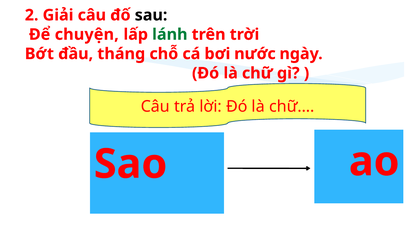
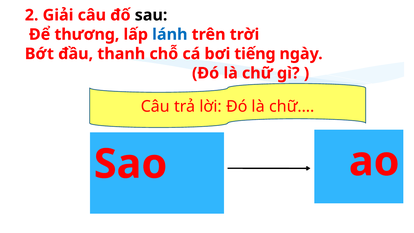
chuyện: chuyện -> thương
lánh colour: green -> blue
tháng: tháng -> thanh
nước: nước -> tiếng
